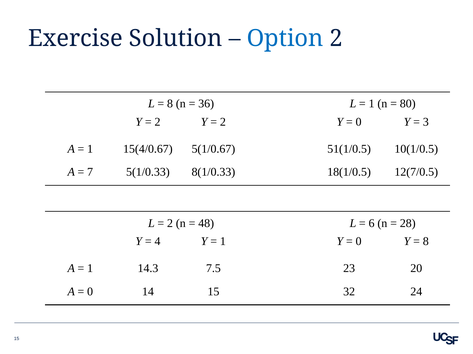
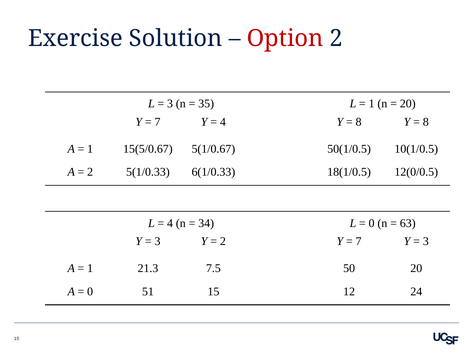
Option colour: blue -> red
8 at (170, 104): 8 -> 3
36: 36 -> 35
80 at (408, 104): 80 -> 20
2 at (157, 122): 2 -> 7
2 at (223, 122): 2 -> 4
0 at (359, 122): 0 -> 8
3 at (426, 122): 3 -> 8
15(4/0.67: 15(4/0.67 -> 15(5/0.67
51(1/0.5: 51(1/0.5 -> 50(1/0.5
7 at (90, 172): 7 -> 2
8(1/0.33: 8(1/0.33 -> 6(1/0.33
12(7/0.5: 12(7/0.5 -> 12(0/0.5
2 at (170, 224): 2 -> 4
48: 48 -> 34
6 at (372, 224): 6 -> 0
28: 28 -> 63
4 at (157, 242): 4 -> 3
1 at (223, 242): 1 -> 2
0 at (359, 242): 0 -> 7
8 at (426, 242): 8 -> 3
14.3: 14.3 -> 21.3
23: 23 -> 50
14: 14 -> 51
32: 32 -> 12
